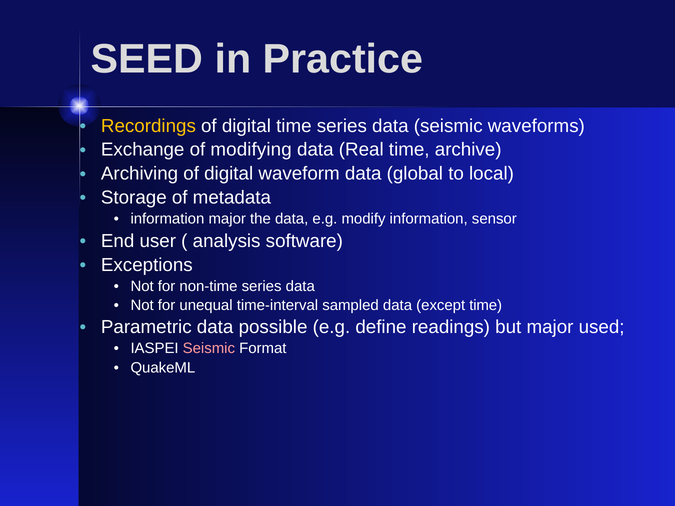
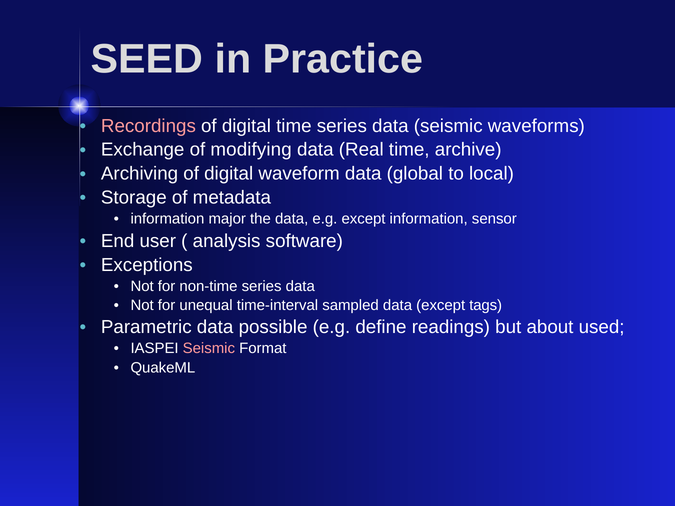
Recordings colour: yellow -> pink
e.g modify: modify -> except
except time: time -> tags
but major: major -> about
